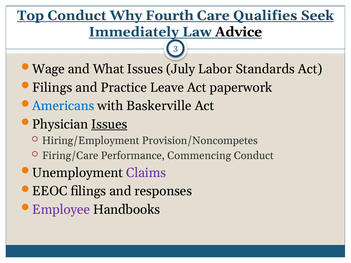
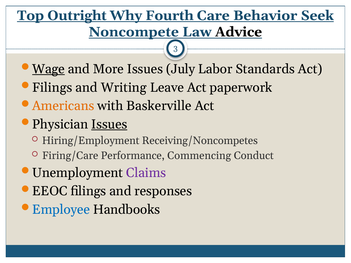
Top Conduct: Conduct -> Outright
Qualifies: Qualifies -> Behavior
Immediately: Immediately -> Noncompete
Wage underline: none -> present
What: What -> More
Practice: Practice -> Writing
Americans colour: blue -> orange
Provision/Noncompetes: Provision/Noncompetes -> Receiving/Noncompetes
Employee colour: purple -> blue
